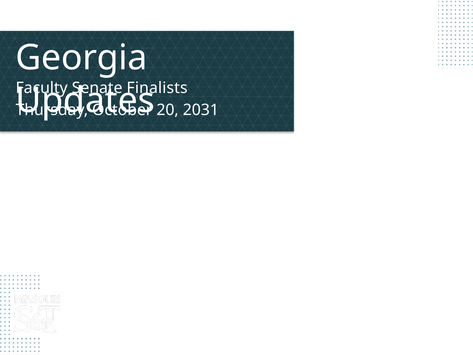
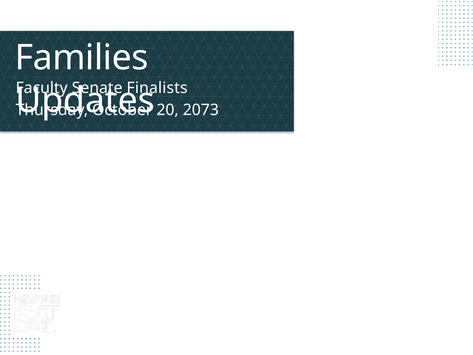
Georgia: Georgia -> Families
2031: 2031 -> 2073
